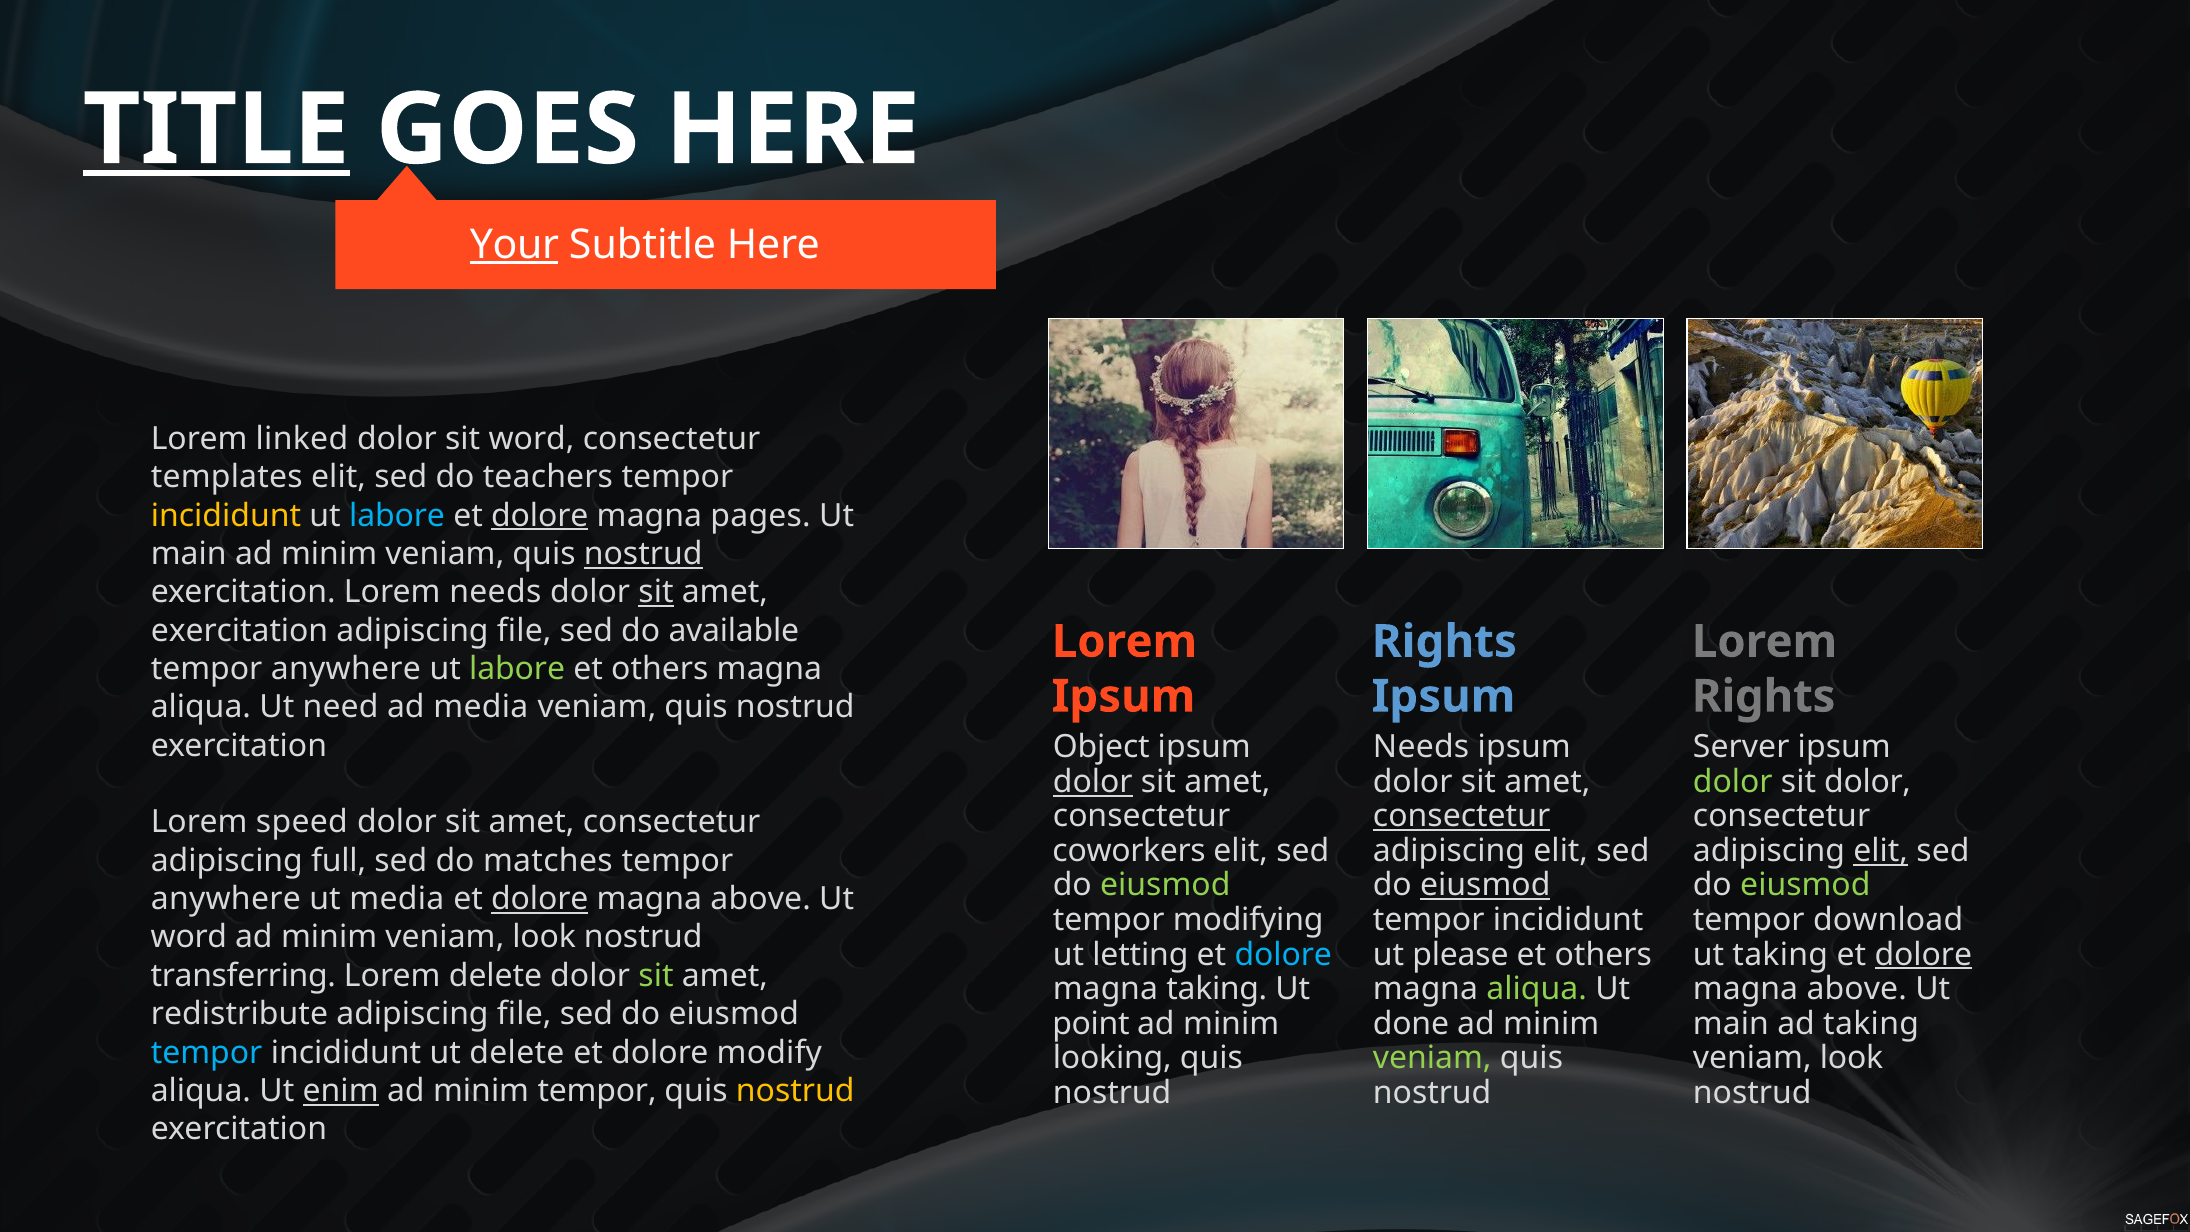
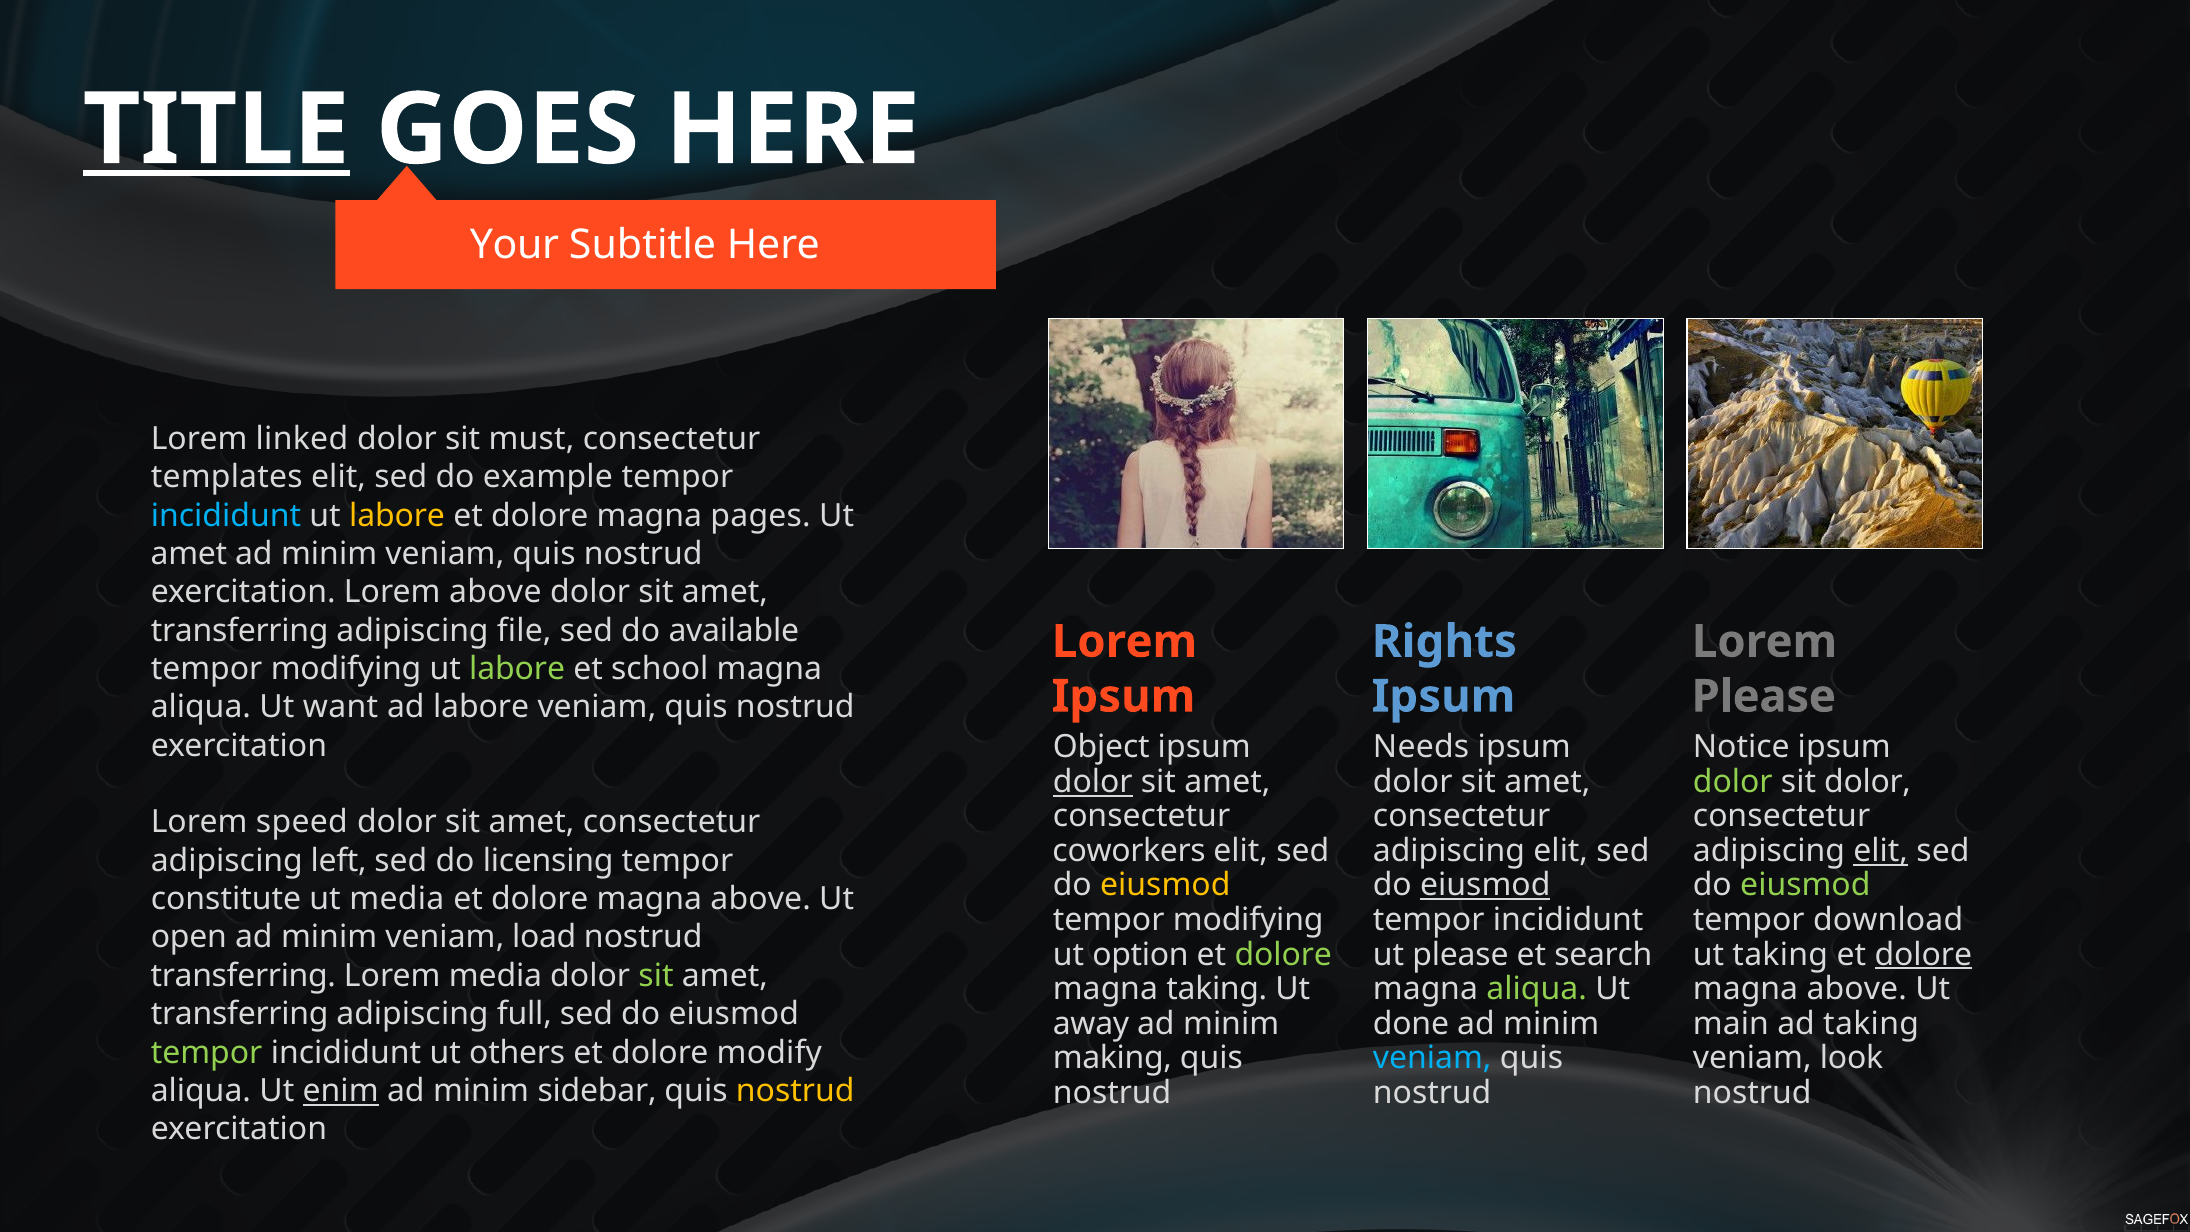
Your underline: present -> none
sit word: word -> must
teachers: teachers -> example
incididunt at (226, 516) colour: yellow -> light blue
labore at (397, 516) colour: light blue -> yellow
dolore at (540, 516) underline: present -> none
main at (189, 554): main -> amet
nostrud at (643, 554) underline: present -> none
Lorem needs: needs -> above
sit at (656, 592) underline: present -> none
exercitation at (239, 631): exercitation -> transferring
anywhere at (346, 669): anywhere -> modifying
others at (660, 669): others -> school
Rights at (1764, 696): Rights -> Please
need: need -> want
ad media: media -> labore
Server: Server -> Notice
consectetur at (1462, 816) underline: present -> none
full: full -> left
matches: matches -> licensing
eiusmod at (1165, 885) colour: light green -> yellow
anywhere at (226, 899): anywhere -> constitute
dolore at (540, 899) underline: present -> none
word at (189, 937): word -> open
minim veniam look: look -> load
letting: letting -> option
dolore at (1283, 954) colour: light blue -> light green
others at (1603, 954): others -> search
Lorem delete: delete -> media
redistribute at (239, 1014): redistribute -> transferring
file at (524, 1014): file -> full
point: point -> away
tempor at (207, 1052) colour: light blue -> light green
ut delete: delete -> others
looking: looking -> making
veniam at (1432, 1058) colour: light green -> light blue
minim tempor: tempor -> sidebar
